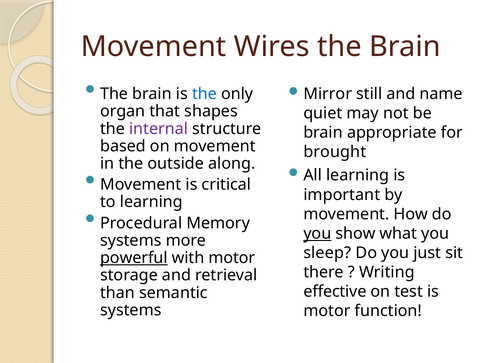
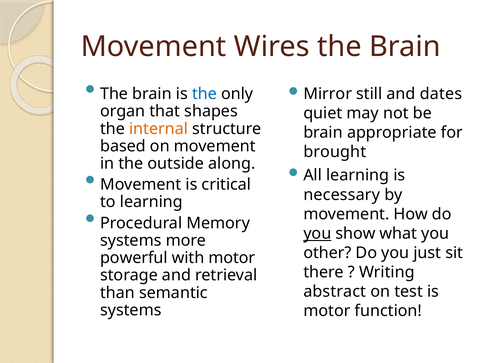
name: name -> dates
internal colour: purple -> orange
important: important -> necessary
sleep: sleep -> other
powerful underline: present -> none
effective: effective -> abstract
